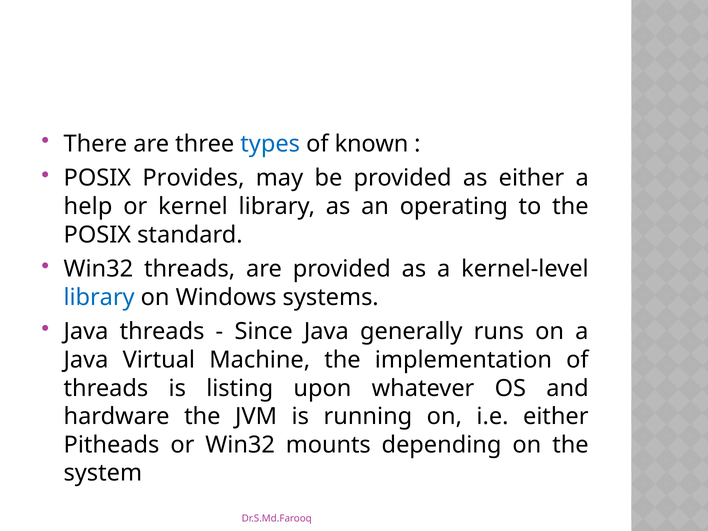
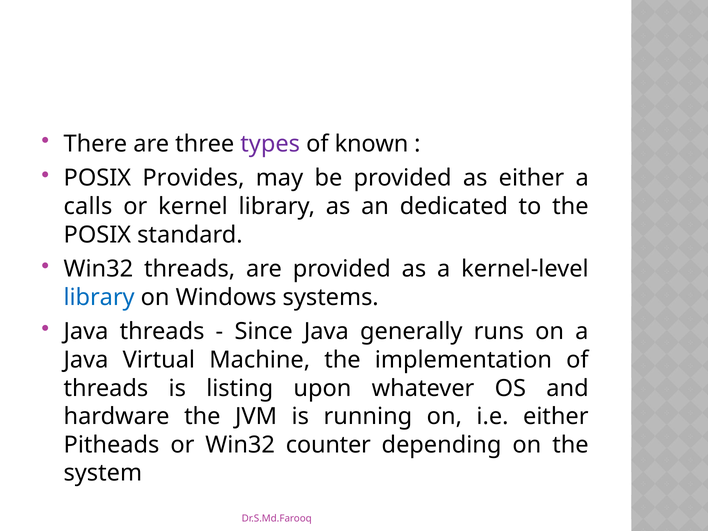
types colour: blue -> purple
help: help -> calls
operating: operating -> dedicated
mounts: mounts -> counter
